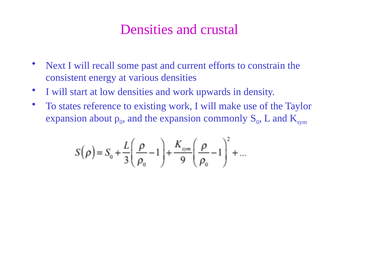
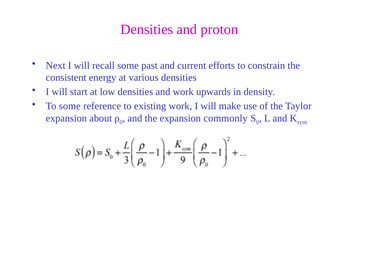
crustal: crustal -> proton
To states: states -> some
